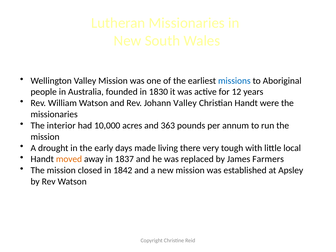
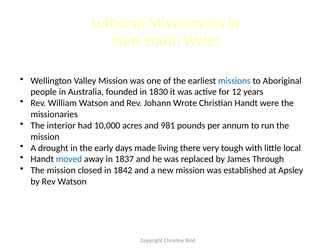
Johann Valley: Valley -> Wrote
363: 363 -> 981
moved colour: orange -> blue
Farmers: Farmers -> Through
